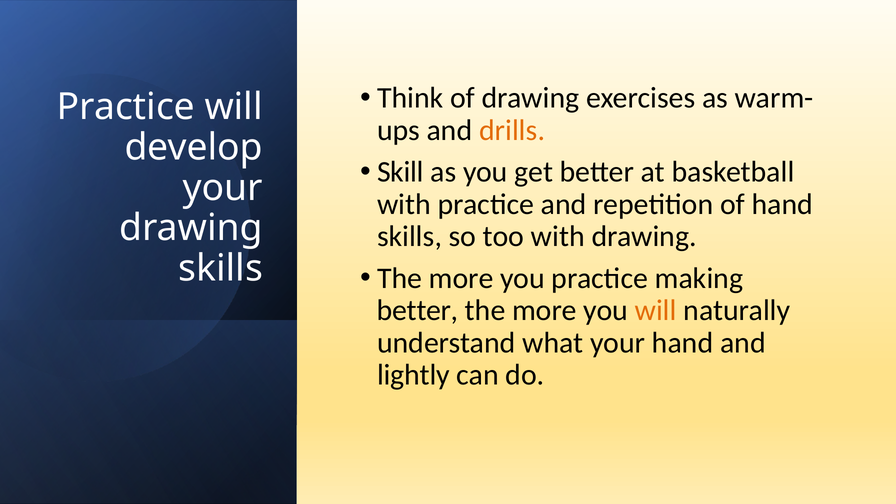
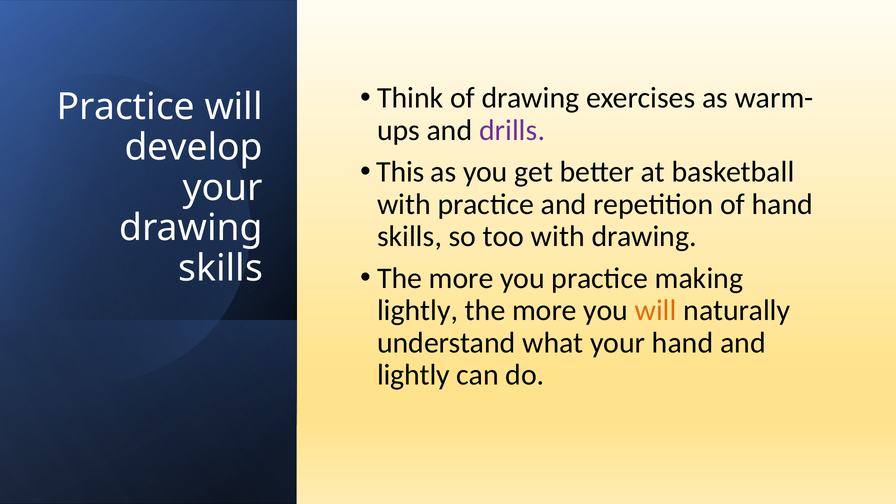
drills colour: orange -> purple
Skill: Skill -> This
better at (418, 310): better -> lightly
